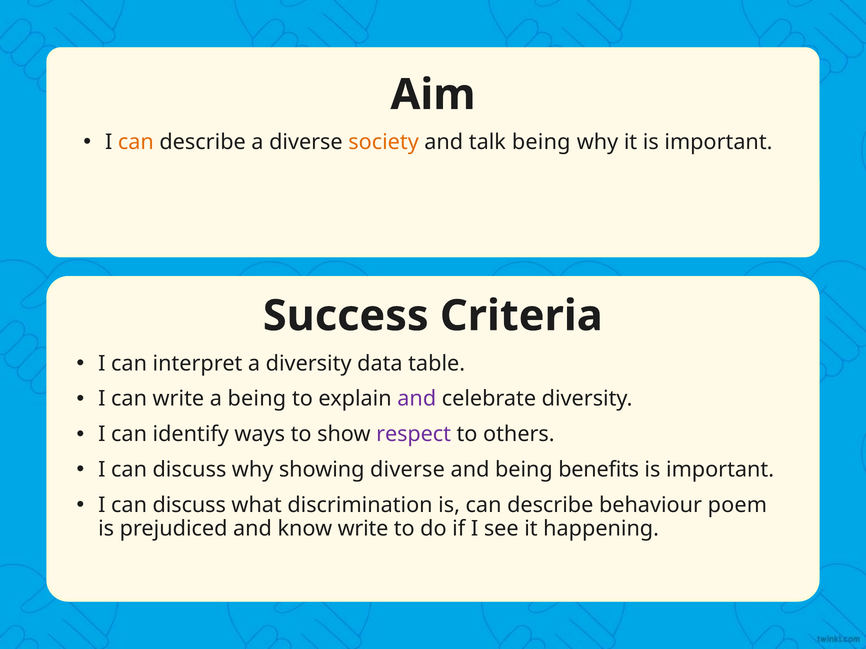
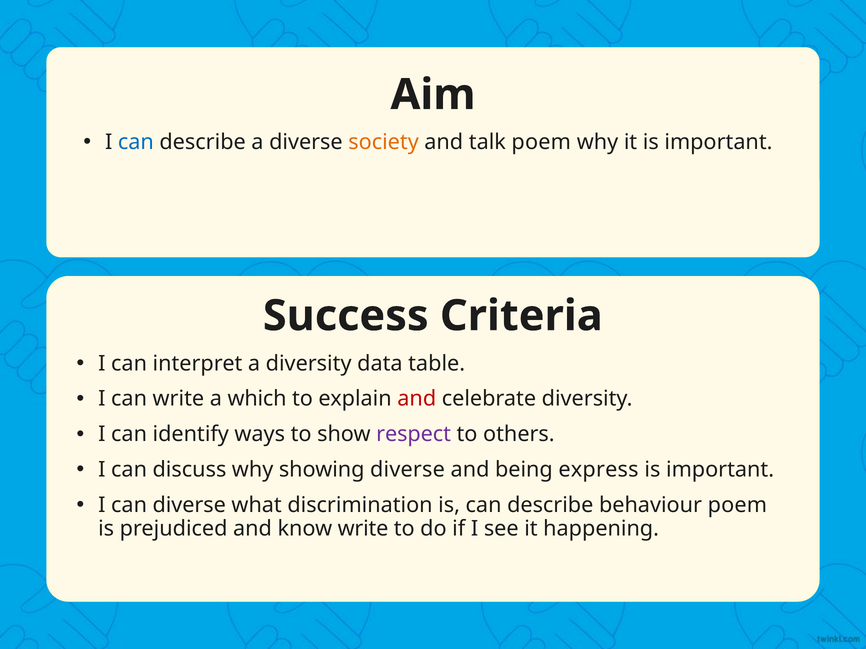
can at (136, 142) colour: orange -> blue
talk being: being -> poem
being at (257, 399): being -> which
and at (417, 399) colour: purple -> red
benefits: benefits -> express
discuss at (189, 505): discuss -> diverse
